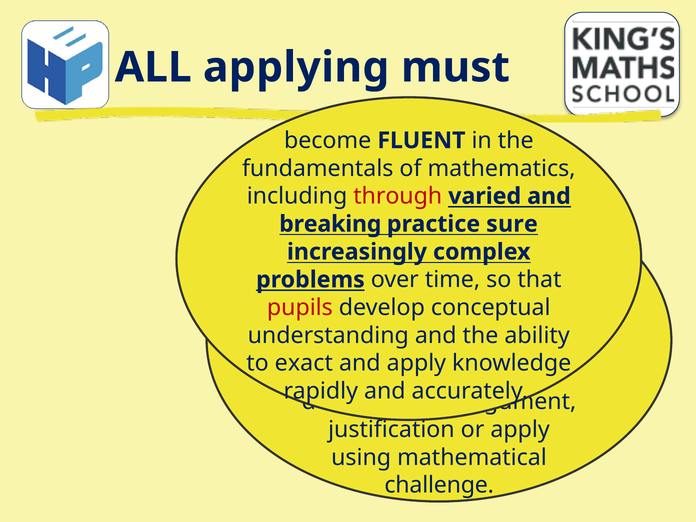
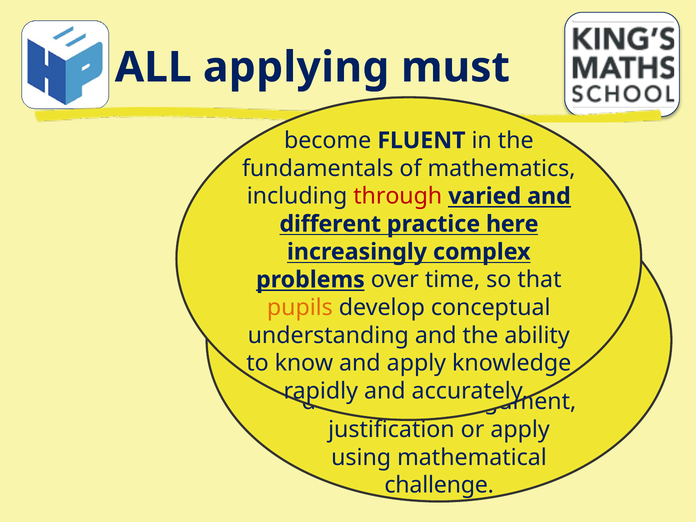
breaking: breaking -> different
sure: sure -> here
pupils colour: red -> orange
exact: exact -> know
